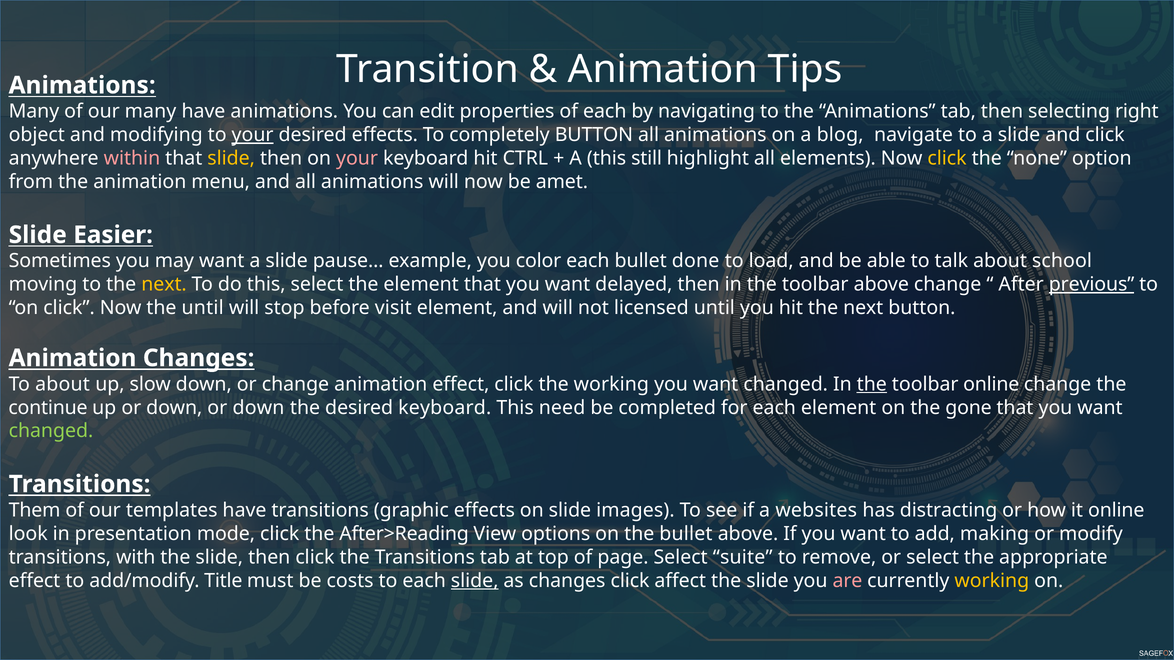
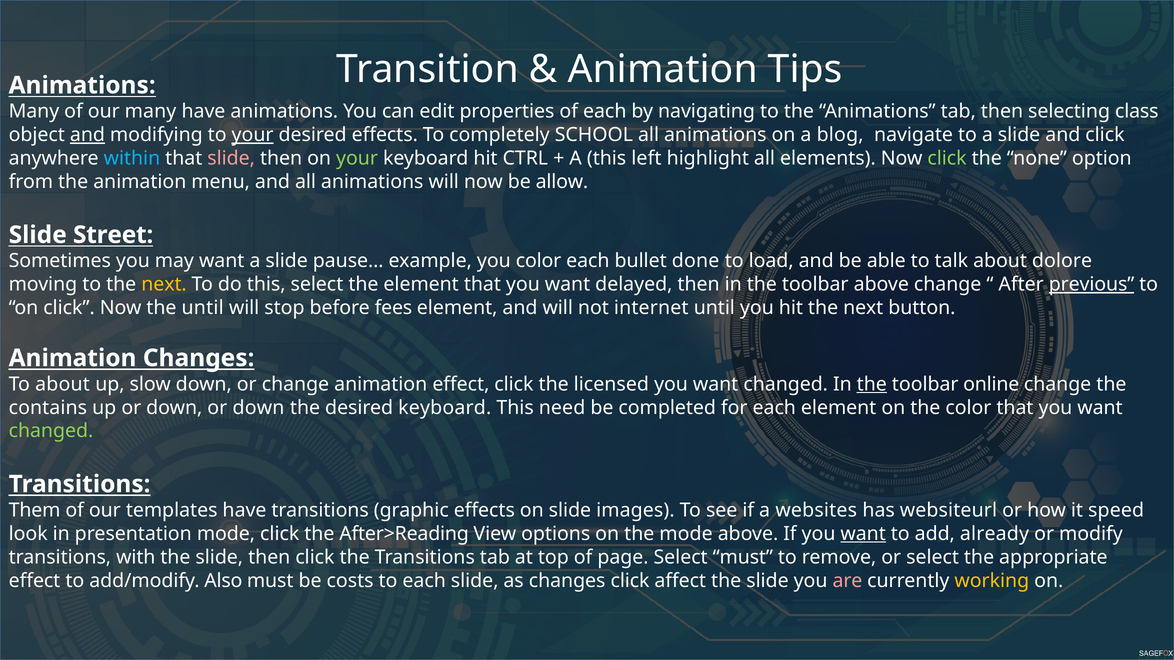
right: right -> class
and at (87, 135) underline: none -> present
completely BUTTON: BUTTON -> SCHOOL
within colour: pink -> light blue
slide at (231, 158) colour: yellow -> pink
your at (357, 158) colour: pink -> light green
still: still -> left
click at (947, 158) colour: yellow -> light green
amet: amet -> allow
Easier: Easier -> Street
school: school -> dolore
visit: visit -> fees
licensed: licensed -> internet
the working: working -> licensed
continue: continue -> contains
the gone: gone -> color
distracting: distracting -> websiteurl
it online: online -> speed
the bullet: bullet -> mode
want at (863, 534) underline: none -> present
making: making -> already
Select suite: suite -> must
Title: Title -> Also
slide at (475, 581) underline: present -> none
